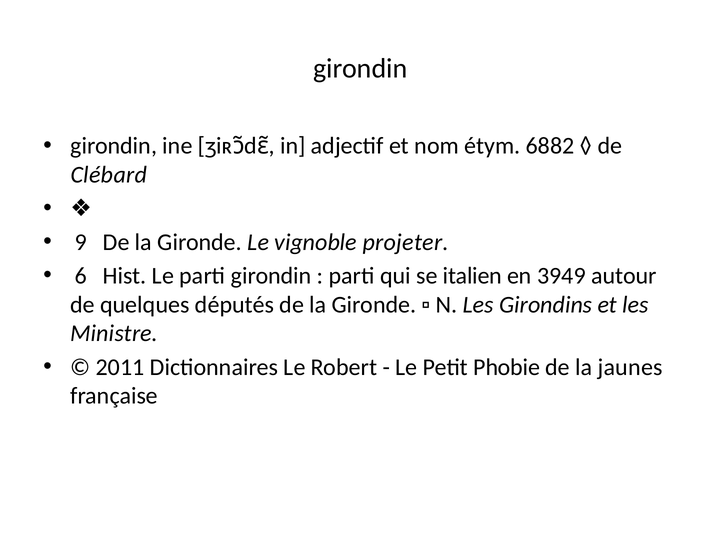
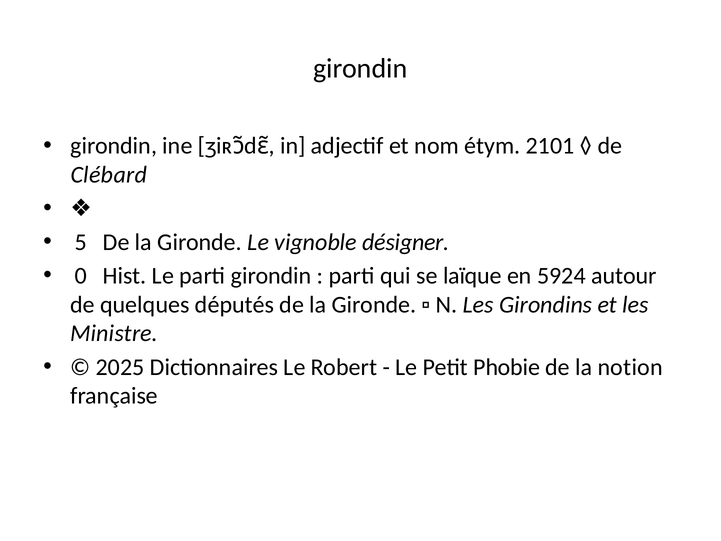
6882: 6882 -> 2101
9: 9 -> 5
projeter: projeter -> désigner
6: 6 -> 0
italien: italien -> laïque
3949: 3949 -> 5924
2011: 2011 -> 2025
jaunes: jaunes -> notion
